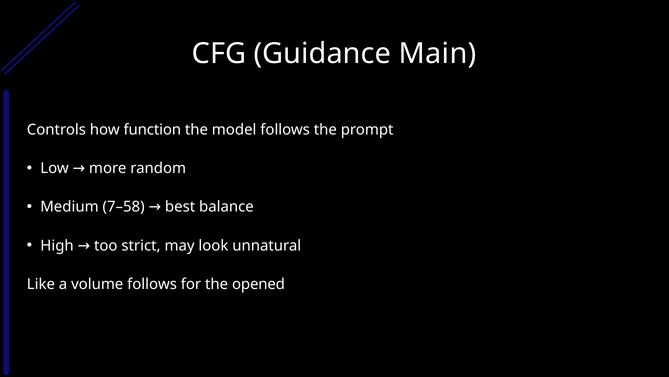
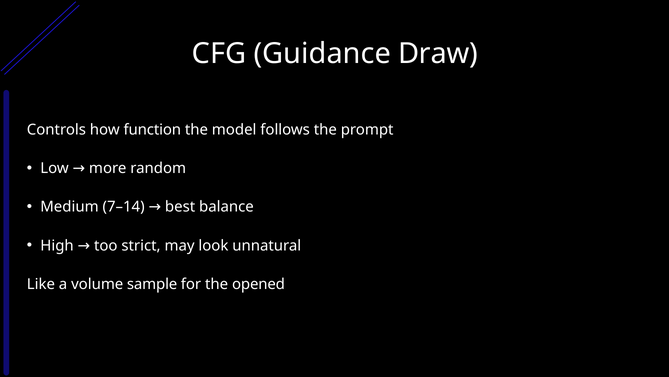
Main: Main -> Draw
7–58: 7–58 -> 7–14
volume follows: follows -> sample
